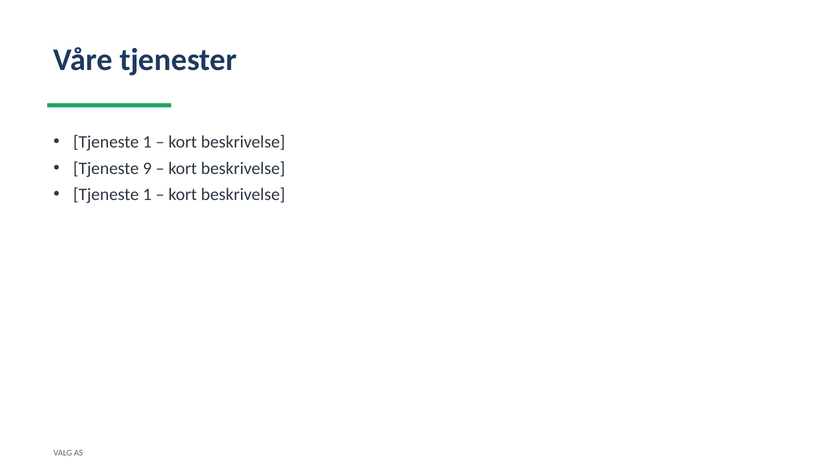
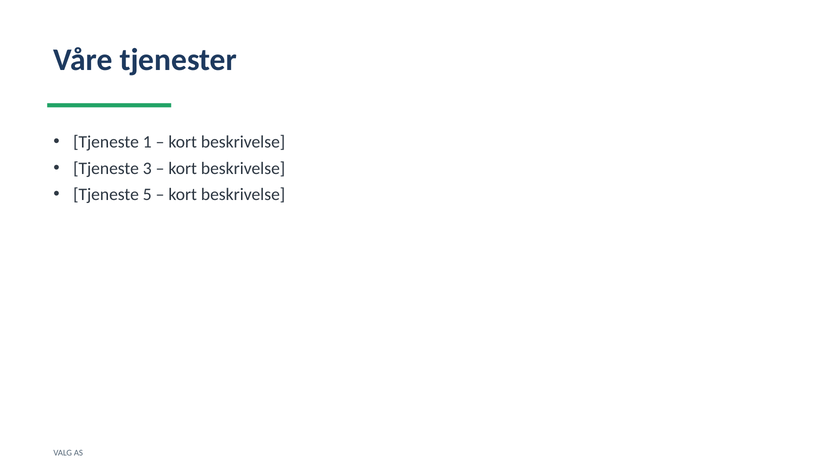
9: 9 -> 3
1 at (147, 195): 1 -> 5
